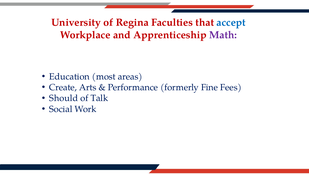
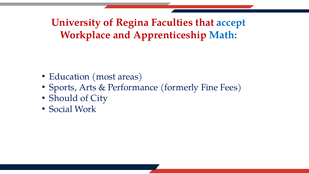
Math colour: purple -> blue
Create: Create -> Sports
Talk: Talk -> City
